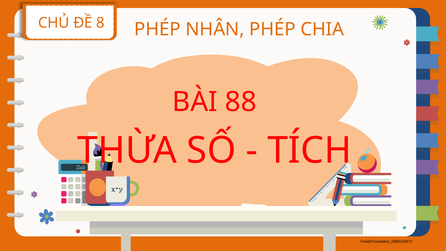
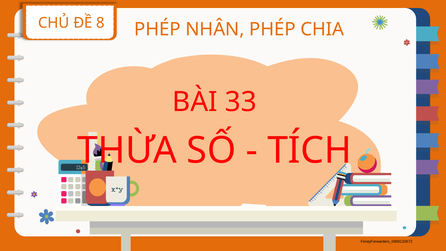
88: 88 -> 33
